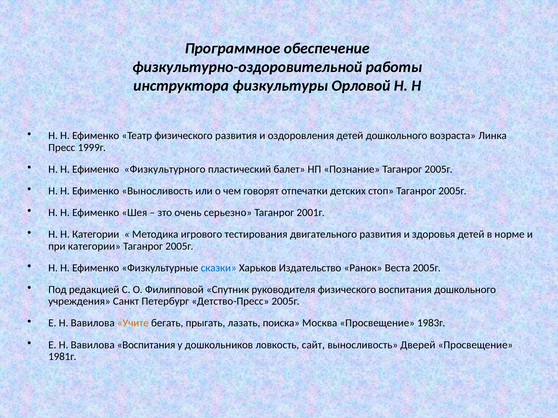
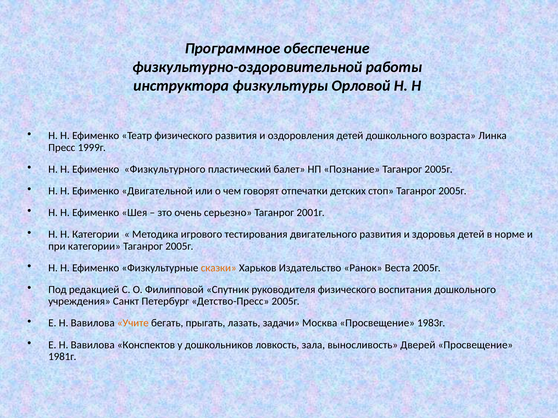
Ефименко Выносливость: Выносливость -> Двигательной
сказки colour: blue -> orange
поиска: поиска -> задачи
Вавилова Воспитания: Воспитания -> Конспектов
сайт: сайт -> зала
